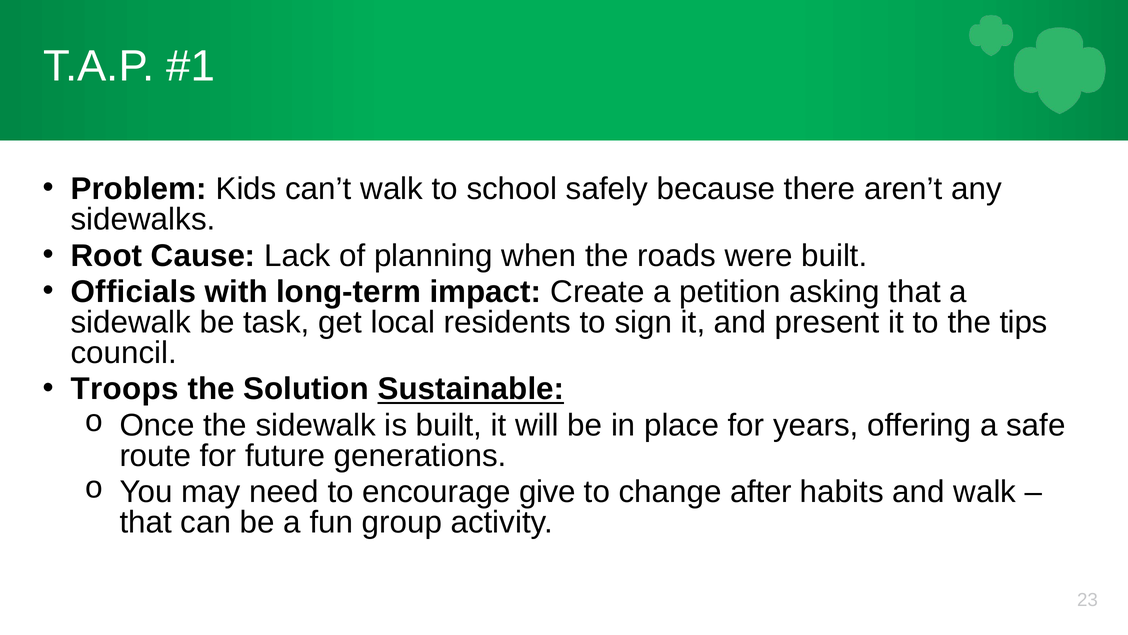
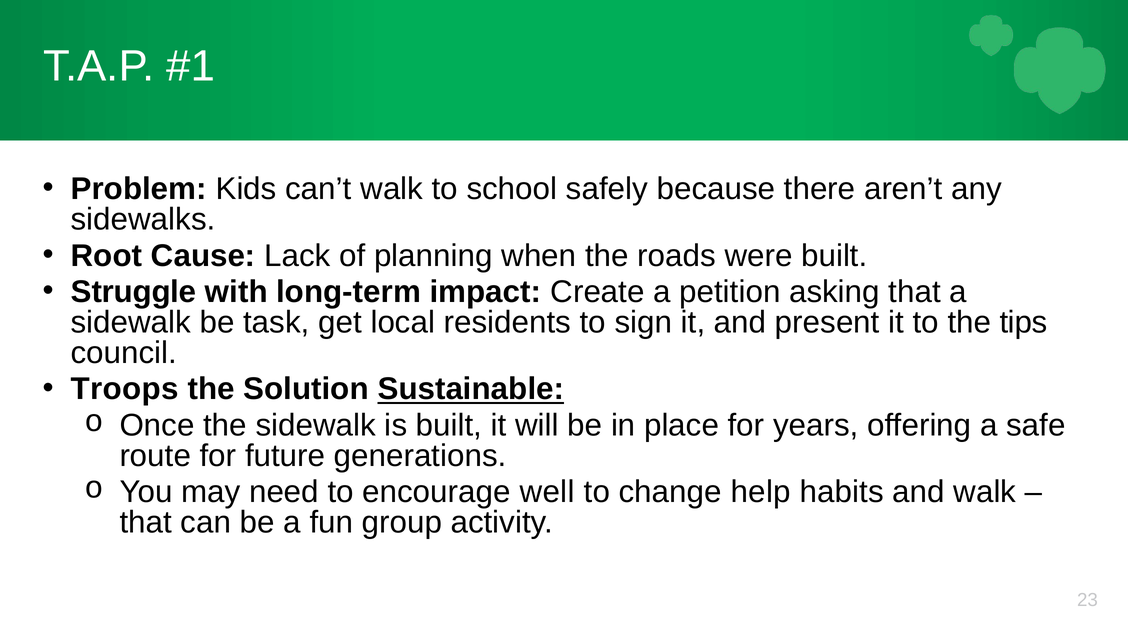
Officials: Officials -> Struggle
give: give -> well
after: after -> help
